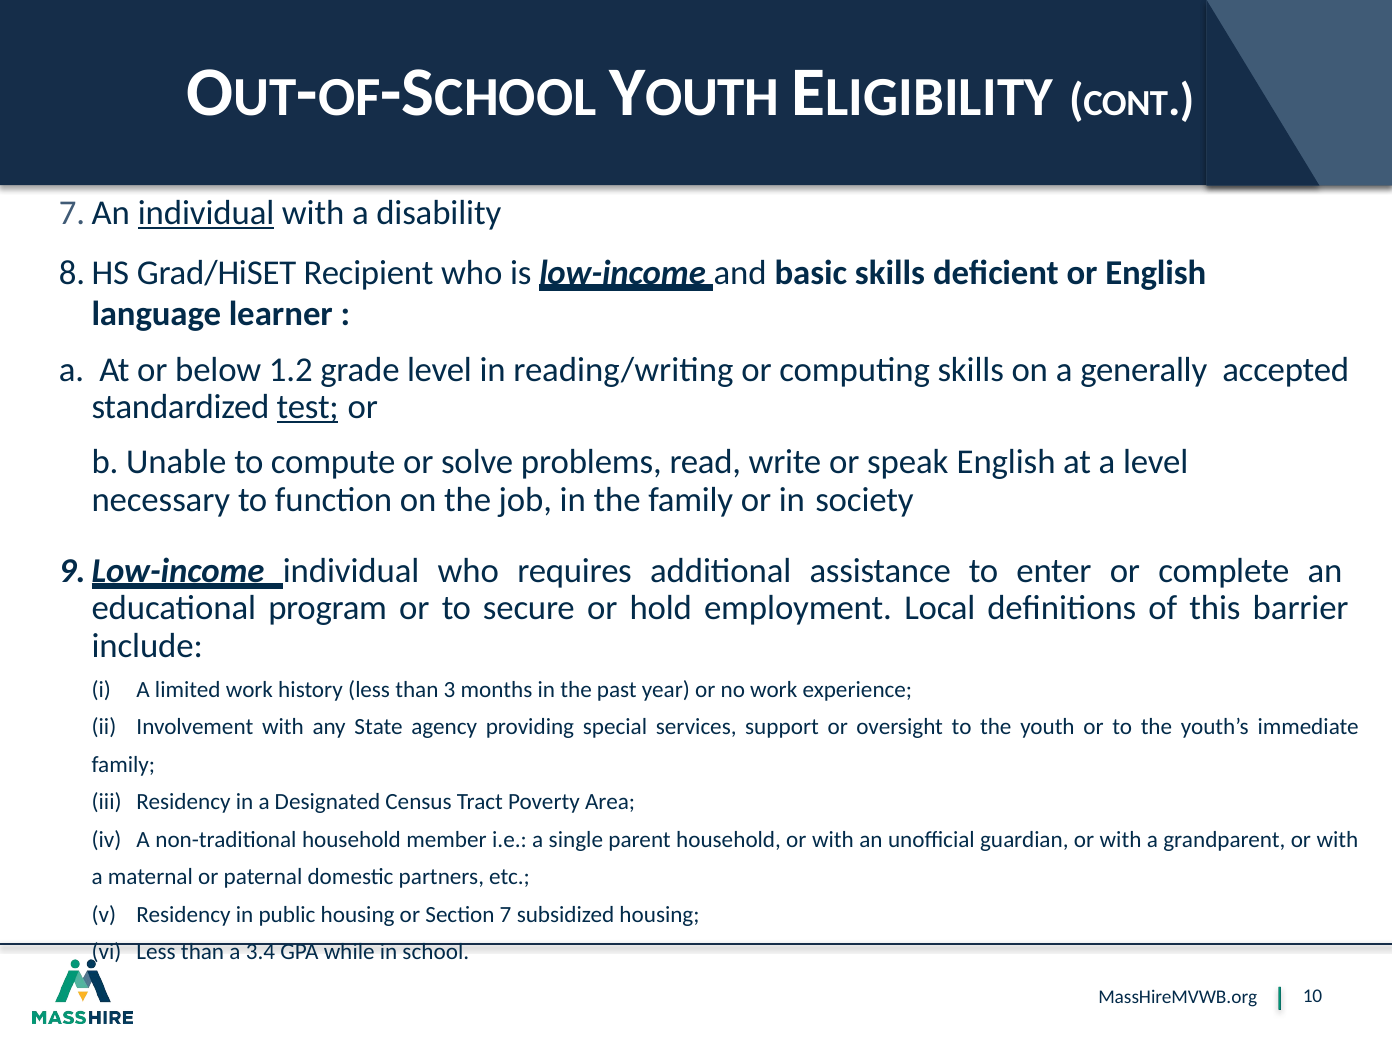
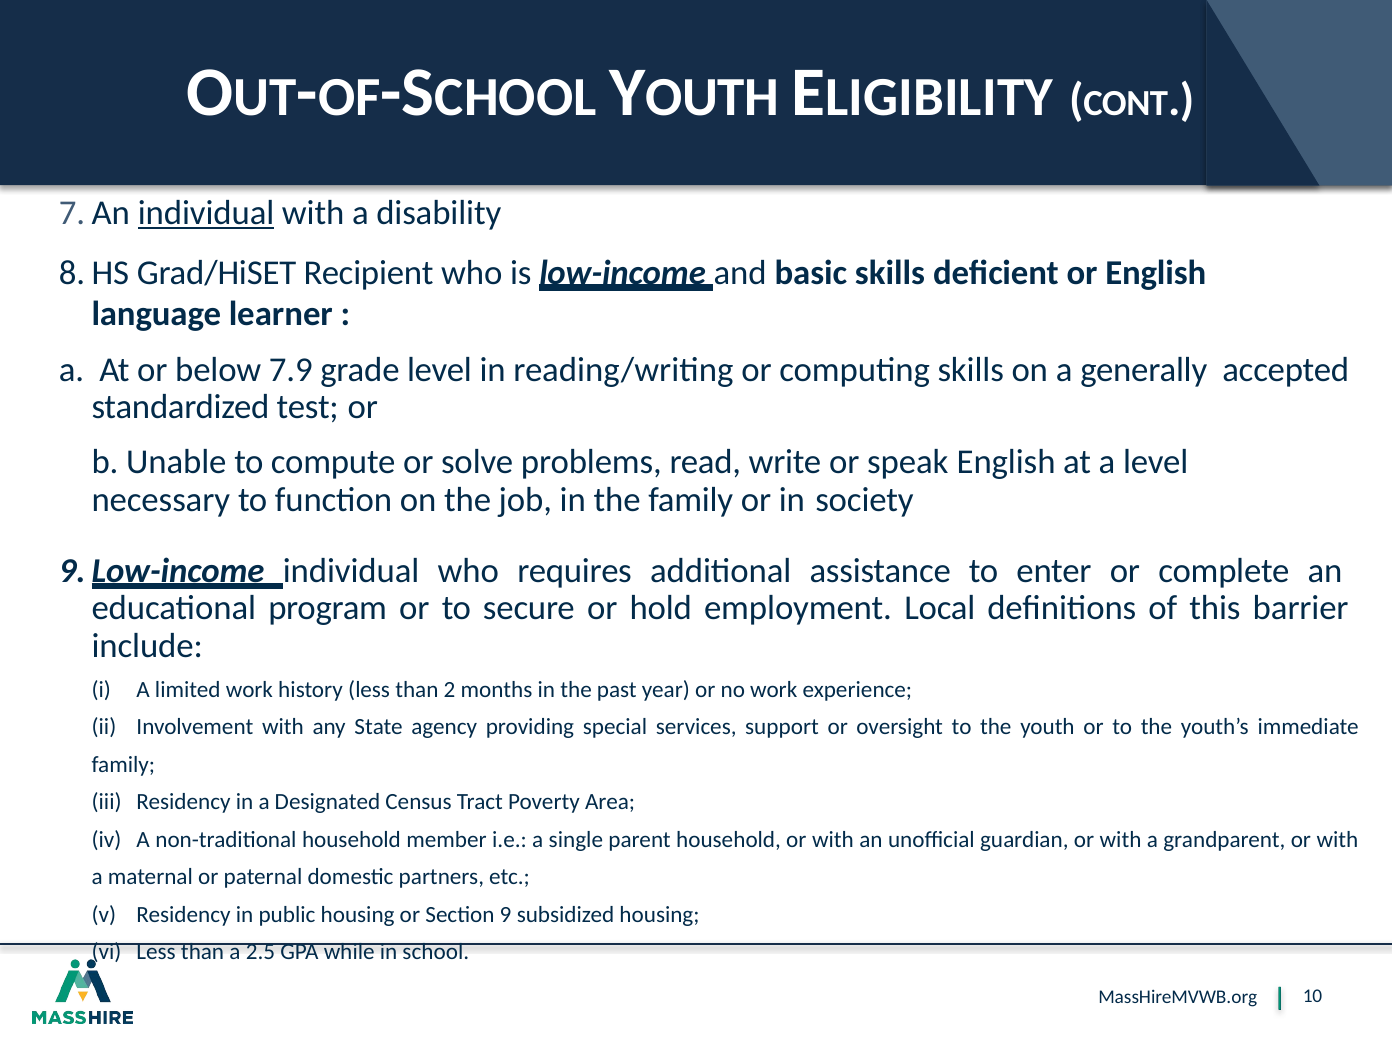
1.2: 1.2 -> 7.9
test underline: present -> none
3: 3 -> 2
7: 7 -> 9
3.4: 3.4 -> 2.5
